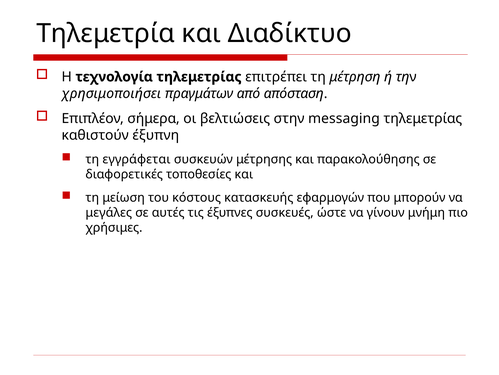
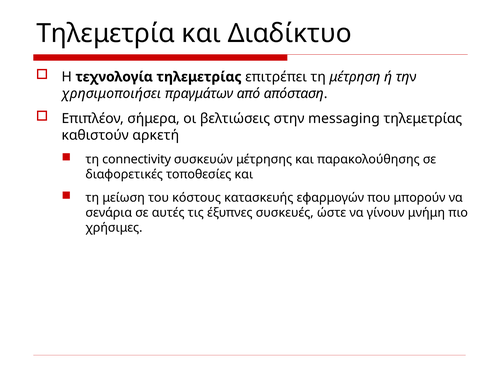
έξυπνη: έξυπνη -> αρκετή
εγγράφεται: εγγράφεται -> connectivity
μεγάλες: μεγάλες -> σενάρια
